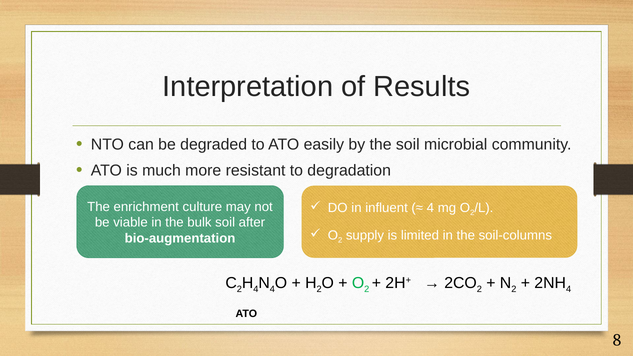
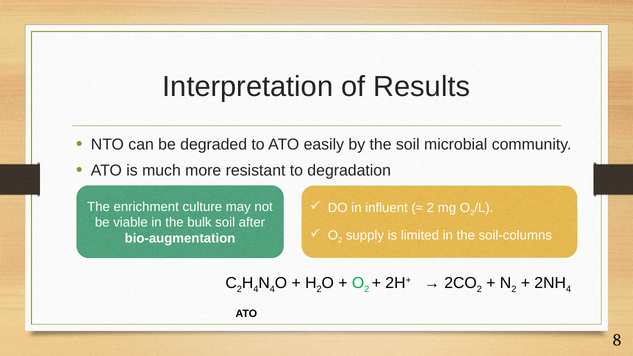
4 at (430, 208): 4 -> 2
